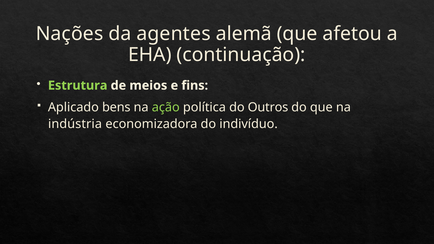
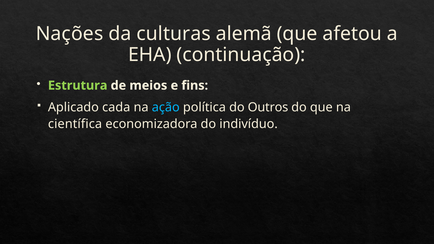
agentes: agentes -> culturas
bens: bens -> cada
ação colour: light green -> light blue
indústria: indústria -> científica
